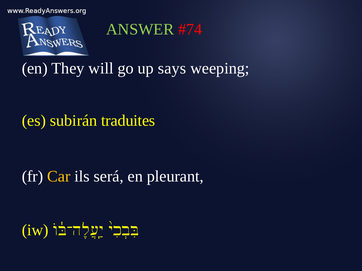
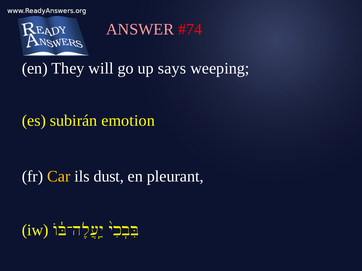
ANSWER colour: light green -> pink
traduites: traduites -> emotion
será: será -> dust
